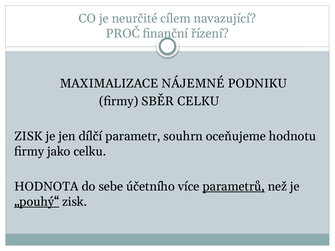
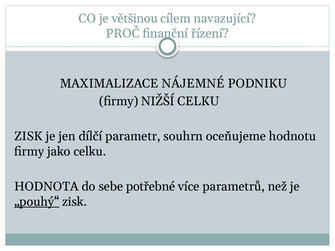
neurčité: neurčité -> většinou
SBĚR: SBĚR -> NIŽŠÍ
účetního: účetního -> potřebné
parametrů underline: present -> none
